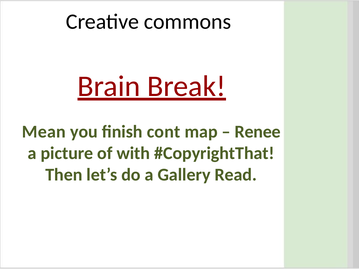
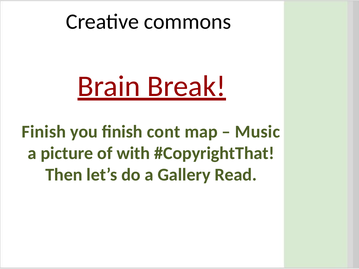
Mean at (44, 132): Mean -> Finish
Renee: Renee -> Music
